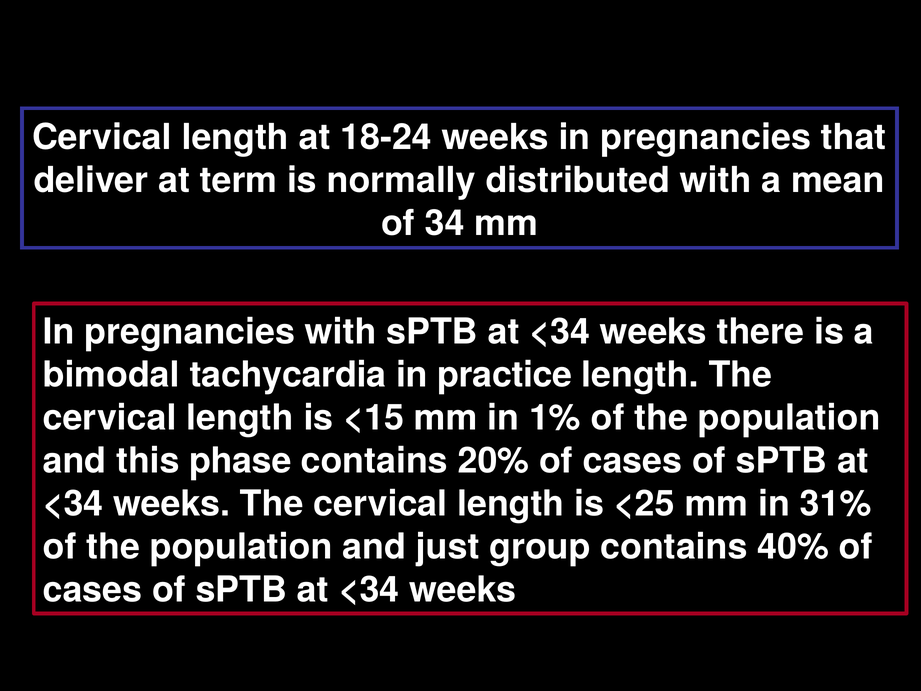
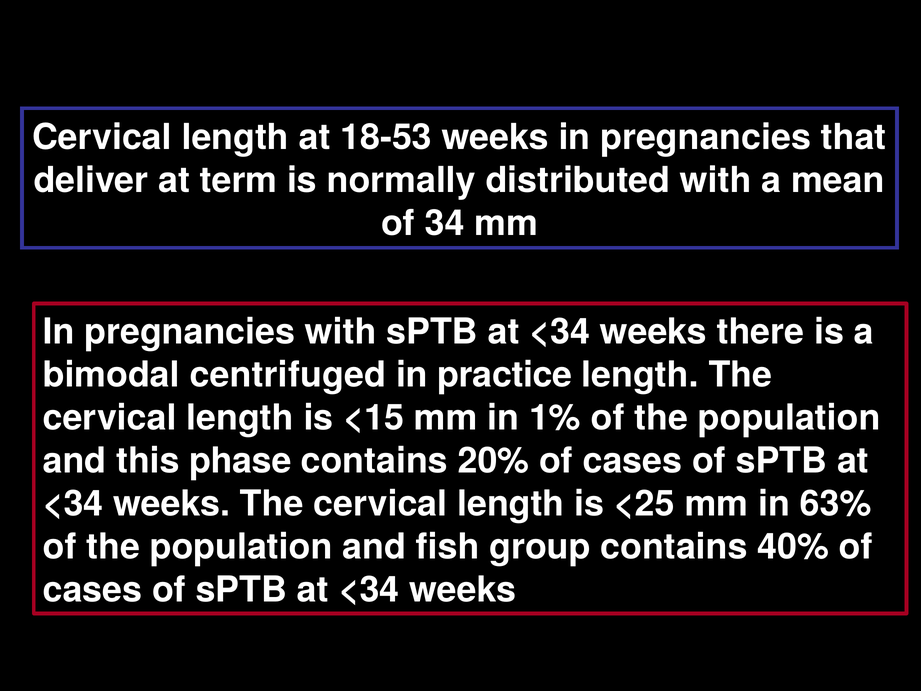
18-24: 18-24 -> 18-53
tachycardia: tachycardia -> centrifuged
31%: 31% -> 63%
just: just -> fish
